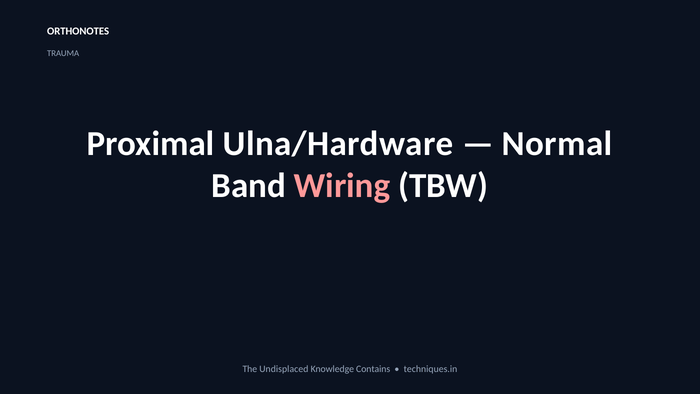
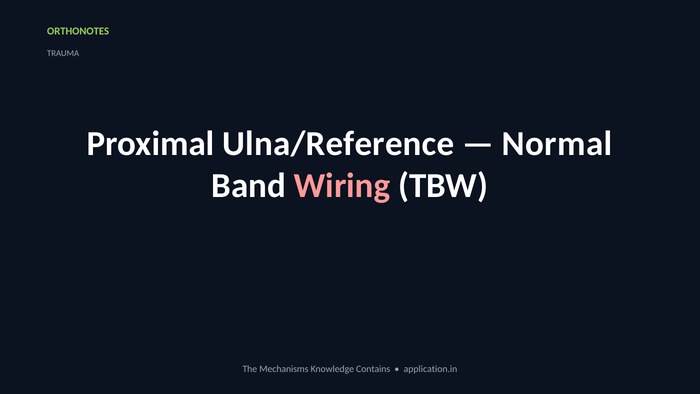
ORTHONOTES colour: white -> light green
Ulna/Hardware: Ulna/Hardware -> Ulna/Reference
Undisplaced: Undisplaced -> Mechanisms
techniques.in: techniques.in -> application.in
